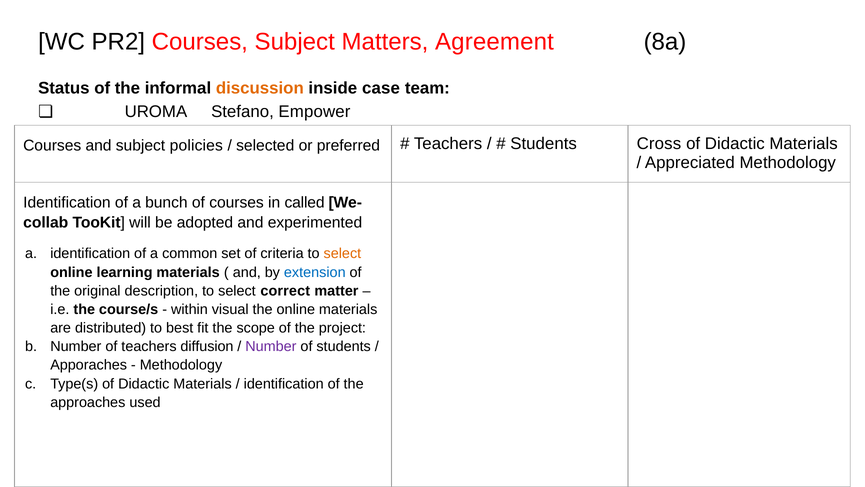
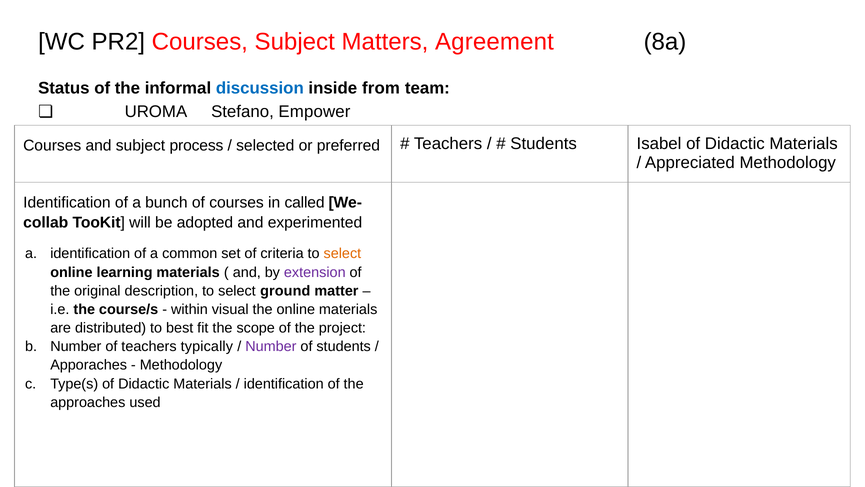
discussion colour: orange -> blue
case: case -> from
policies: policies -> process
Cross: Cross -> Isabel
extension colour: blue -> purple
correct: correct -> ground
diffusion: diffusion -> typically
